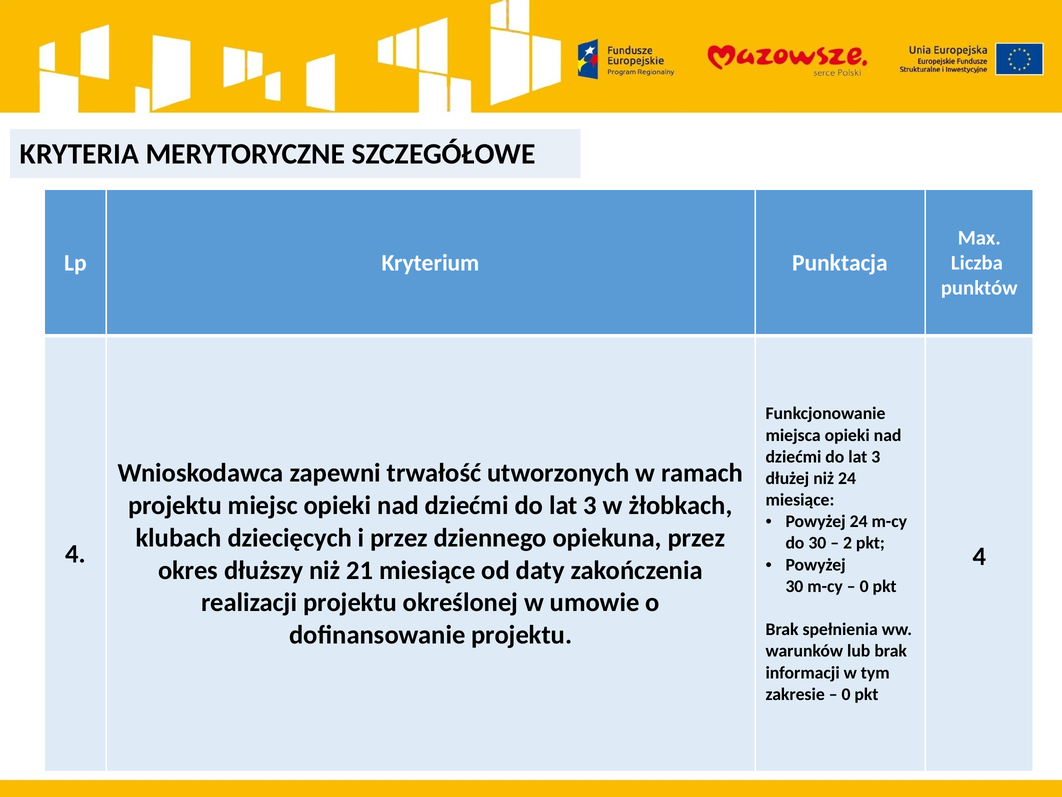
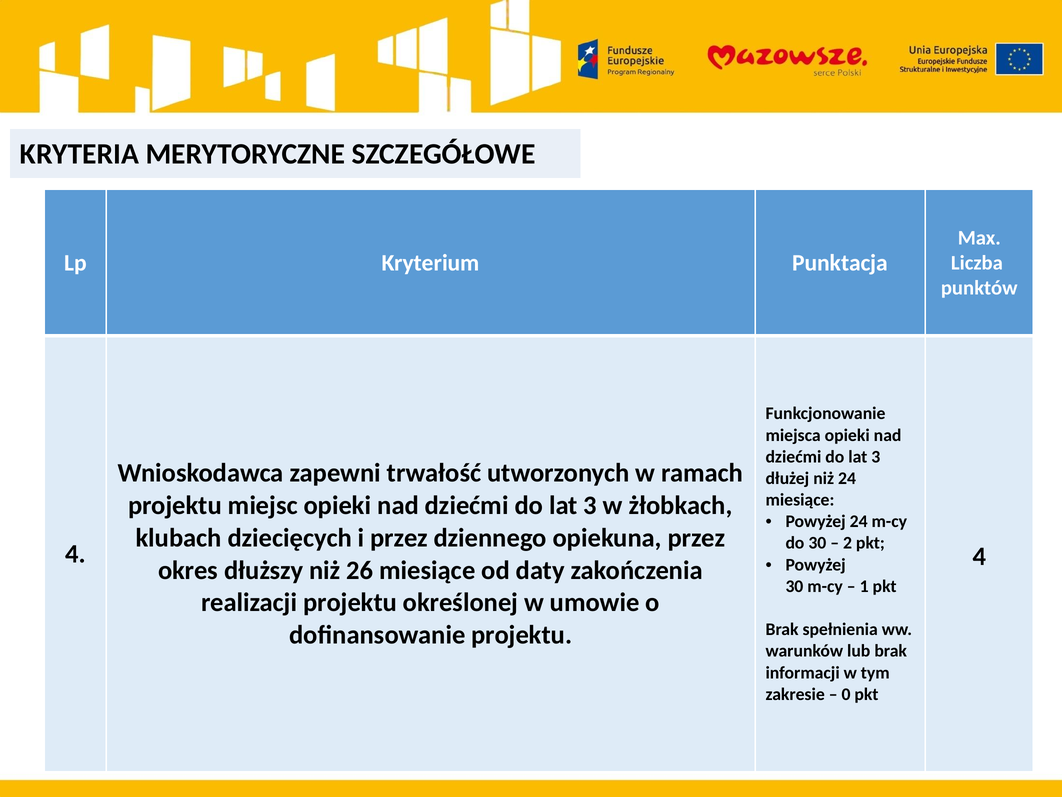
21: 21 -> 26
0 at (864, 586): 0 -> 1
